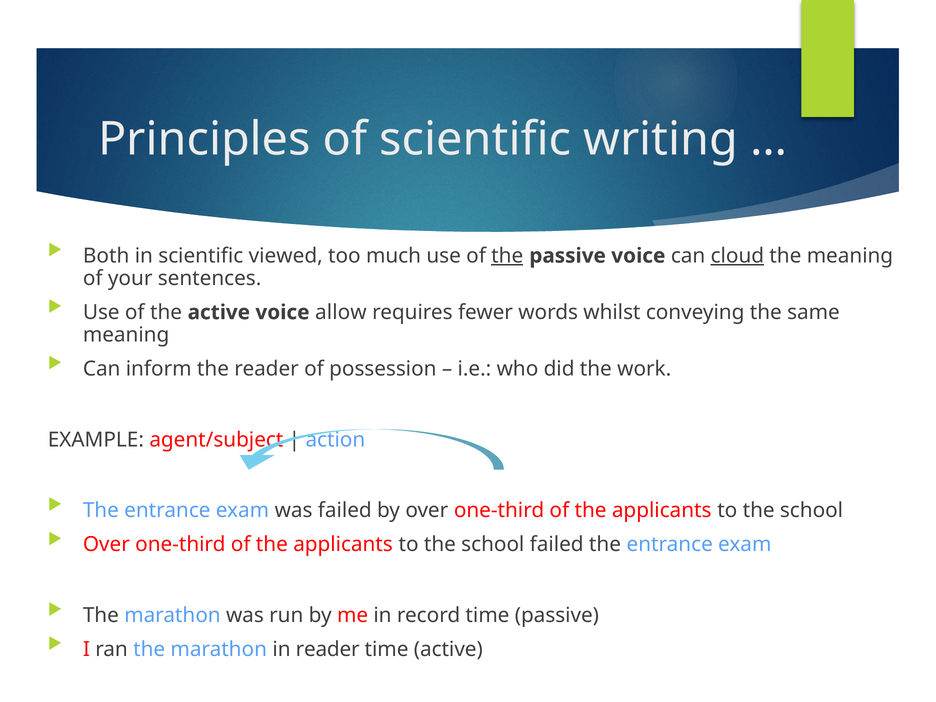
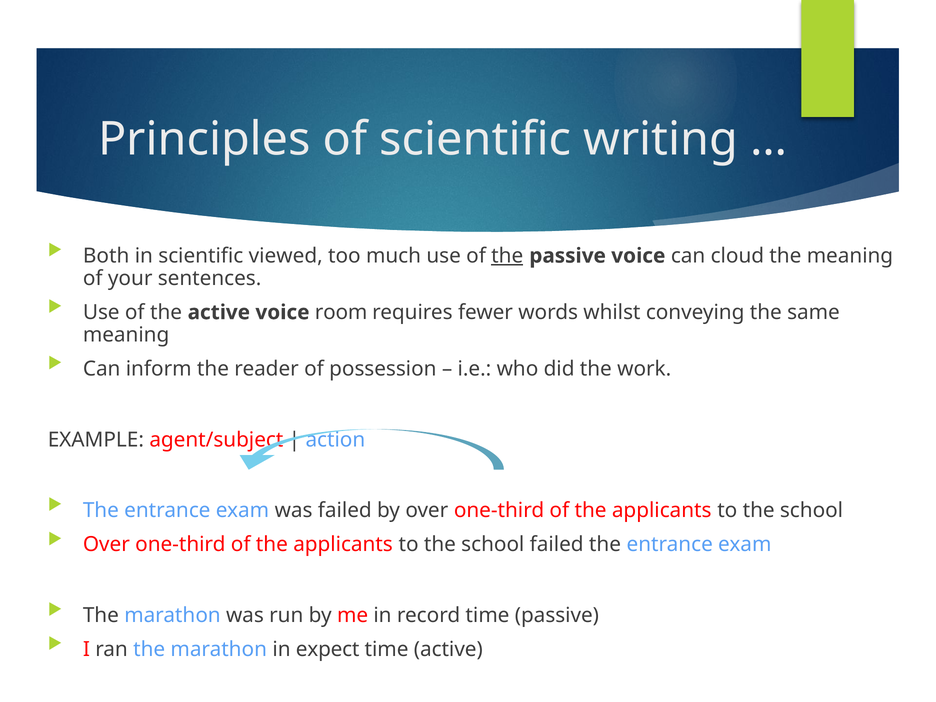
cloud underline: present -> none
allow: allow -> room
in reader: reader -> expect
